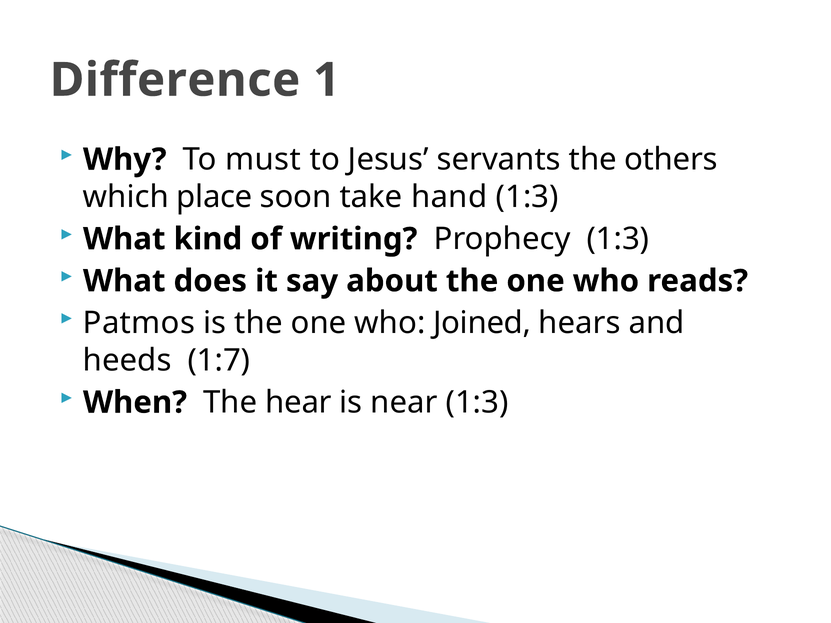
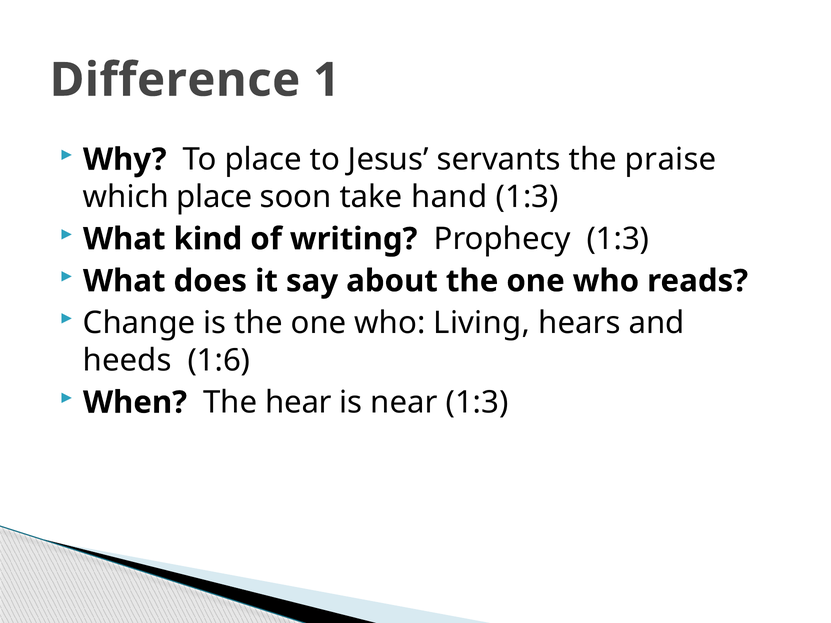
To must: must -> place
others: others -> praise
Patmos: Patmos -> Change
Joined: Joined -> Living
1:7: 1:7 -> 1:6
